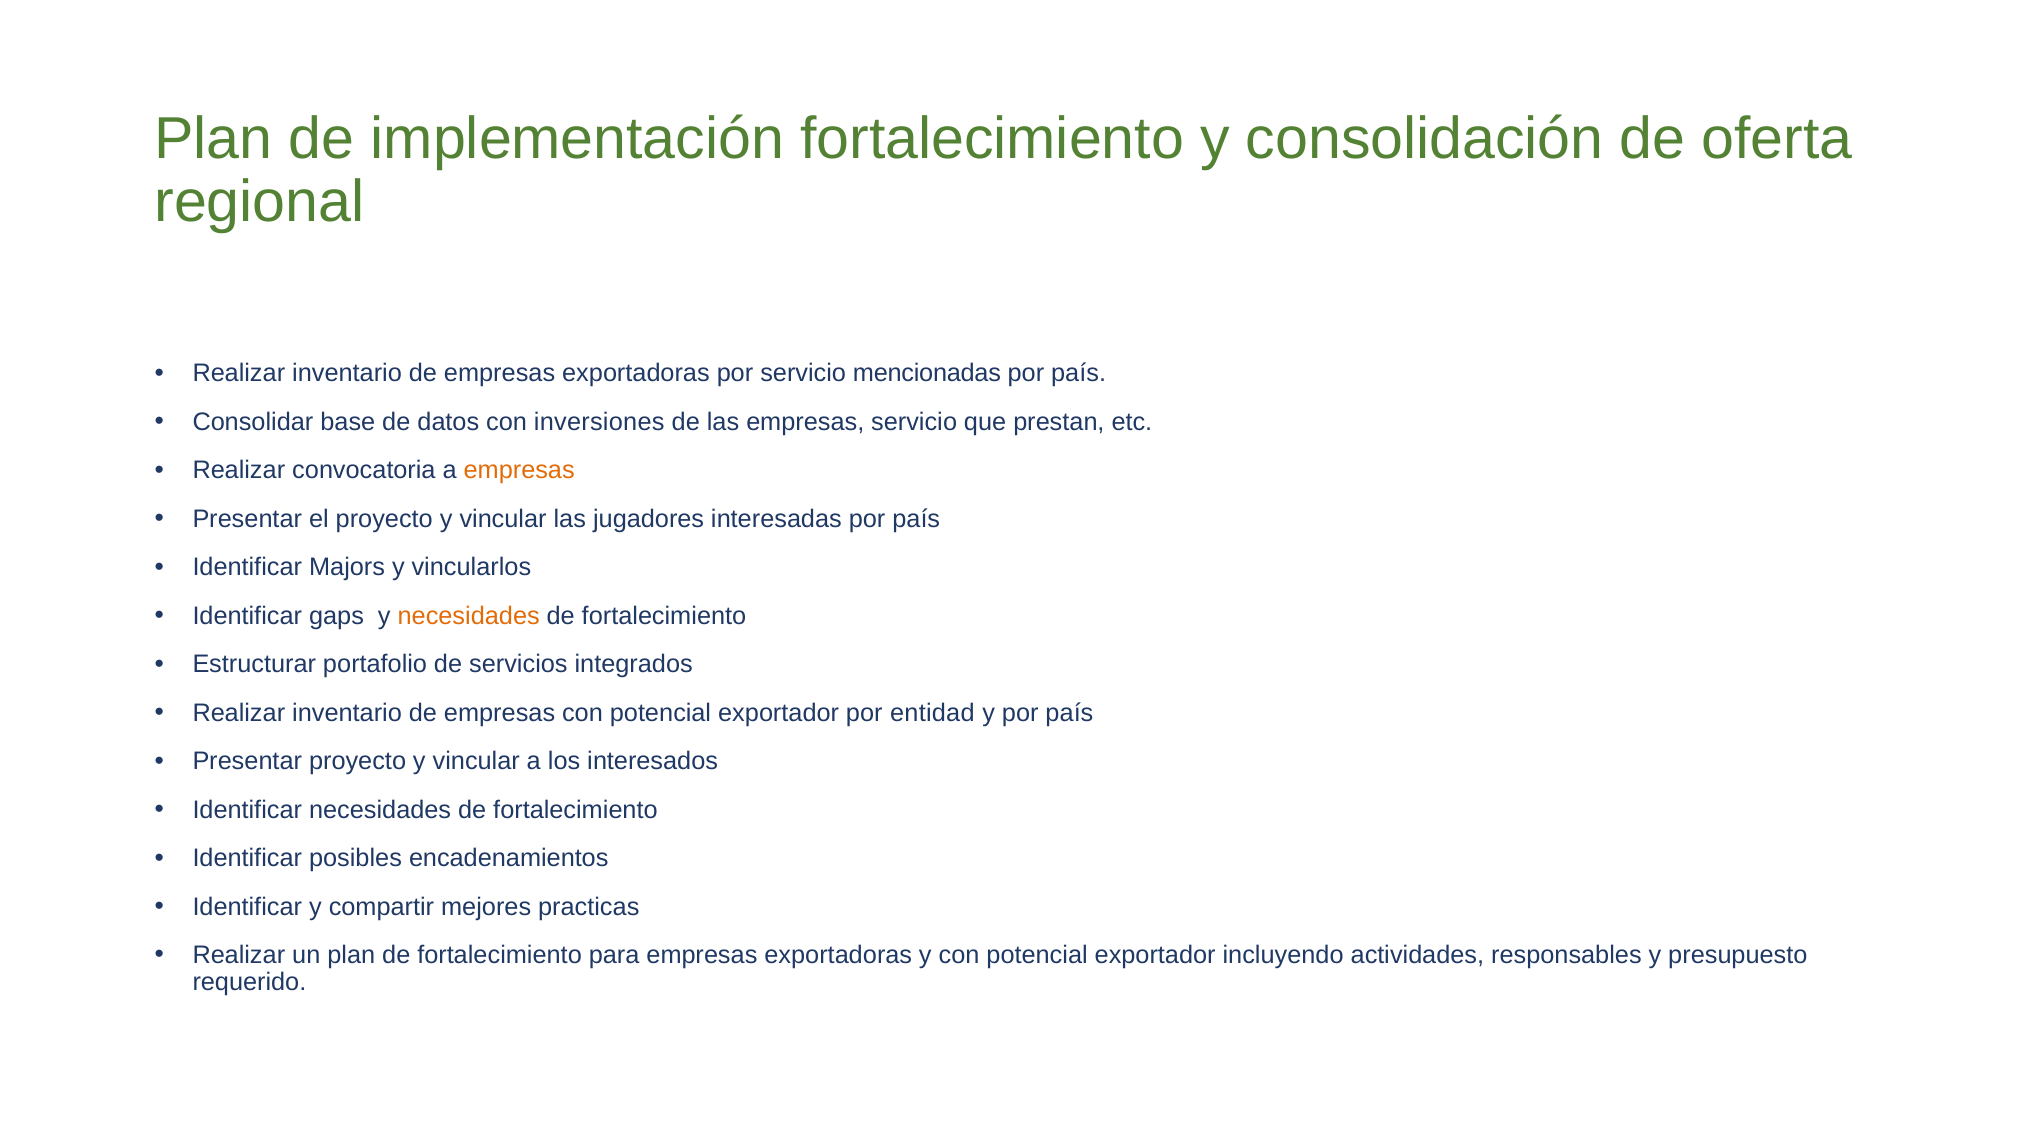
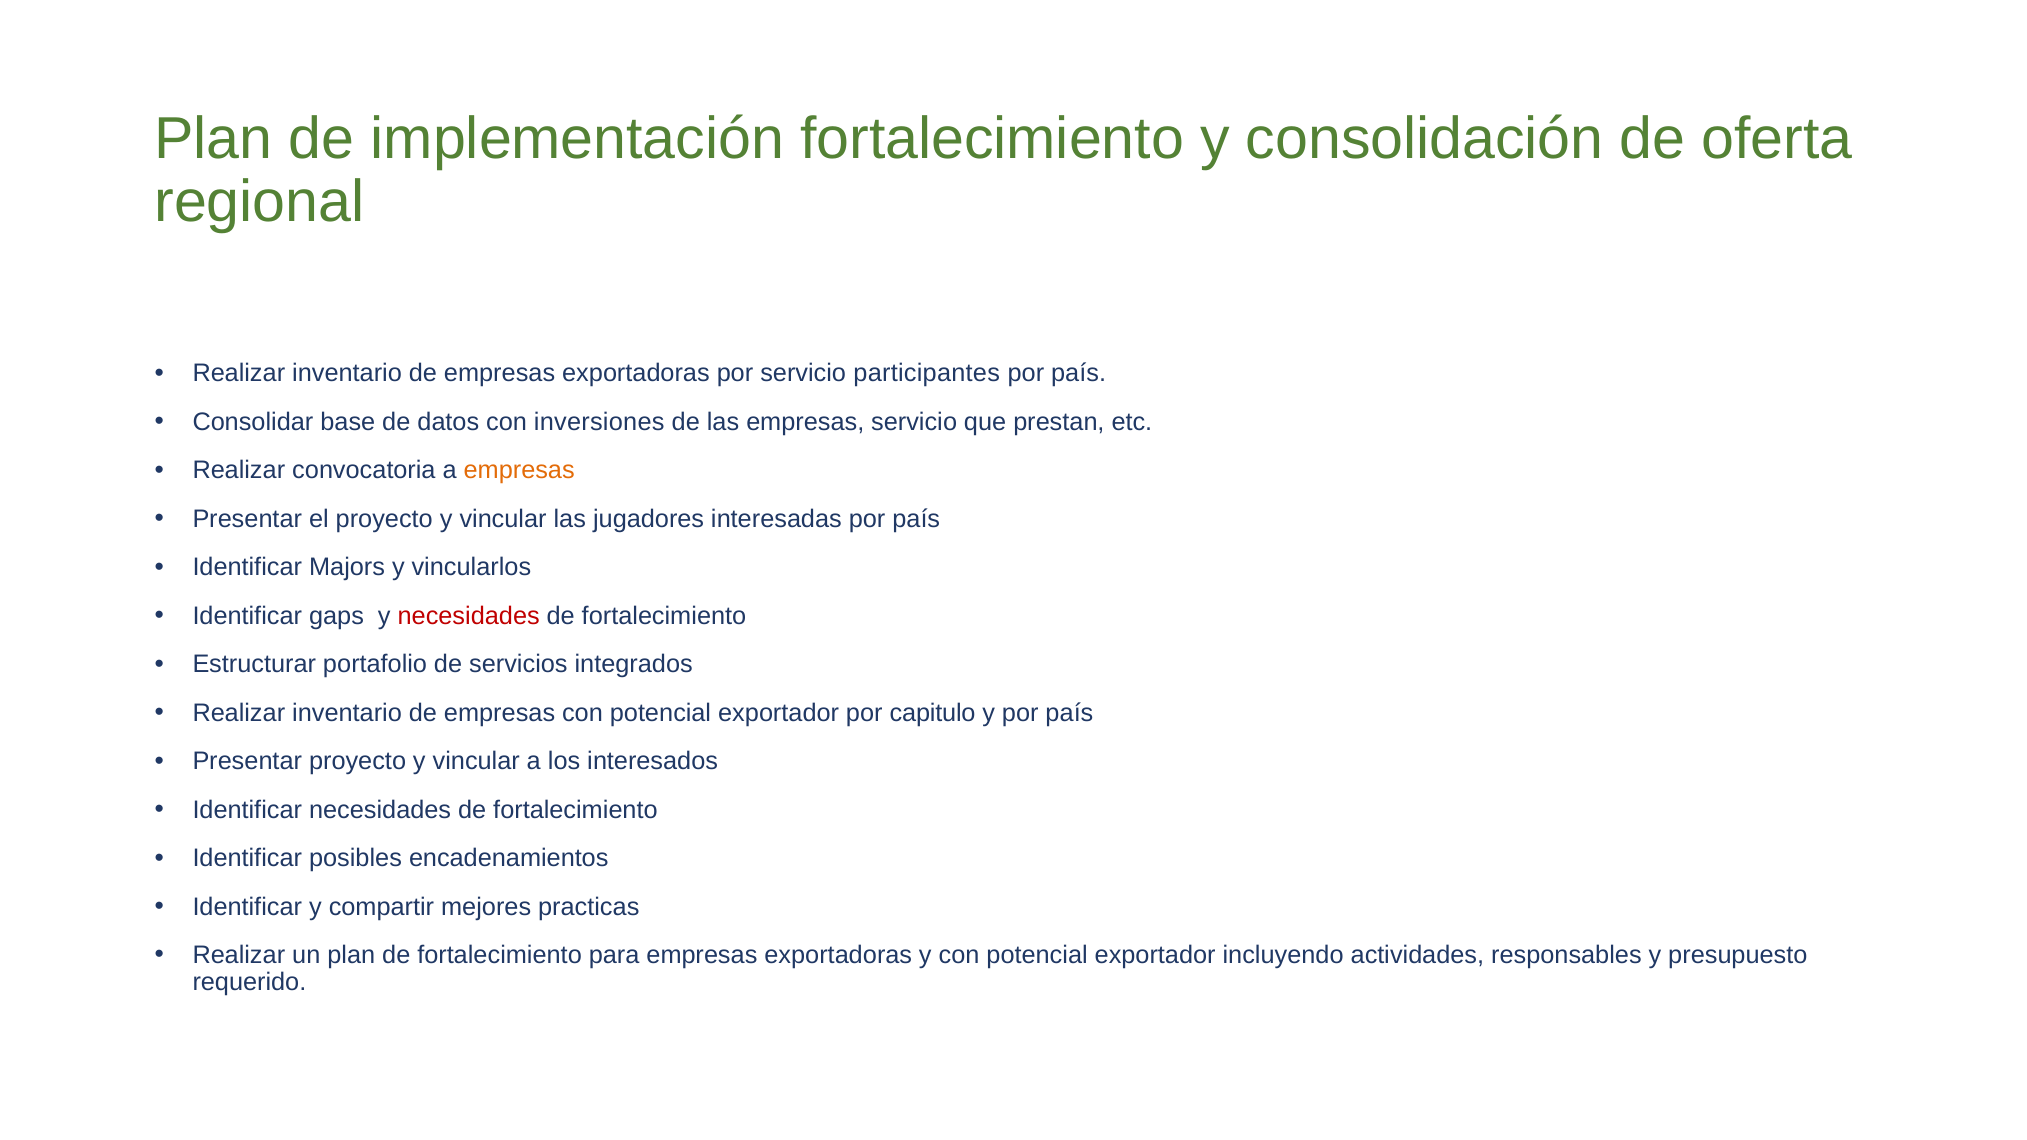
mencionadas: mencionadas -> participantes
necesidades at (469, 616) colour: orange -> red
entidad: entidad -> capitulo
